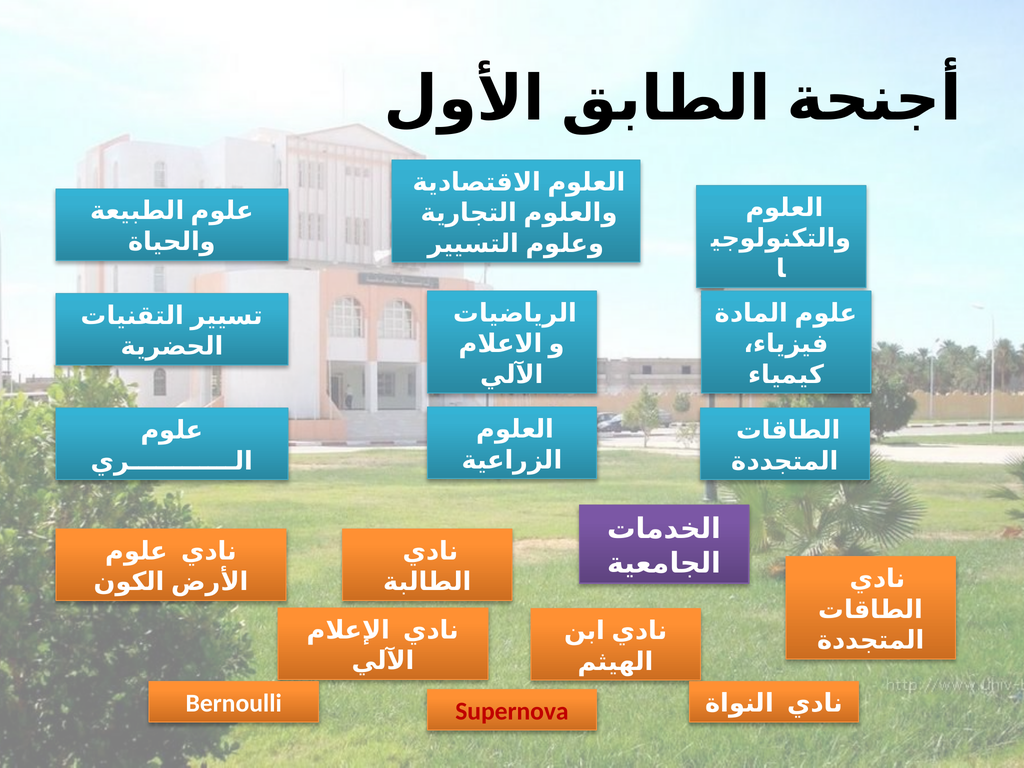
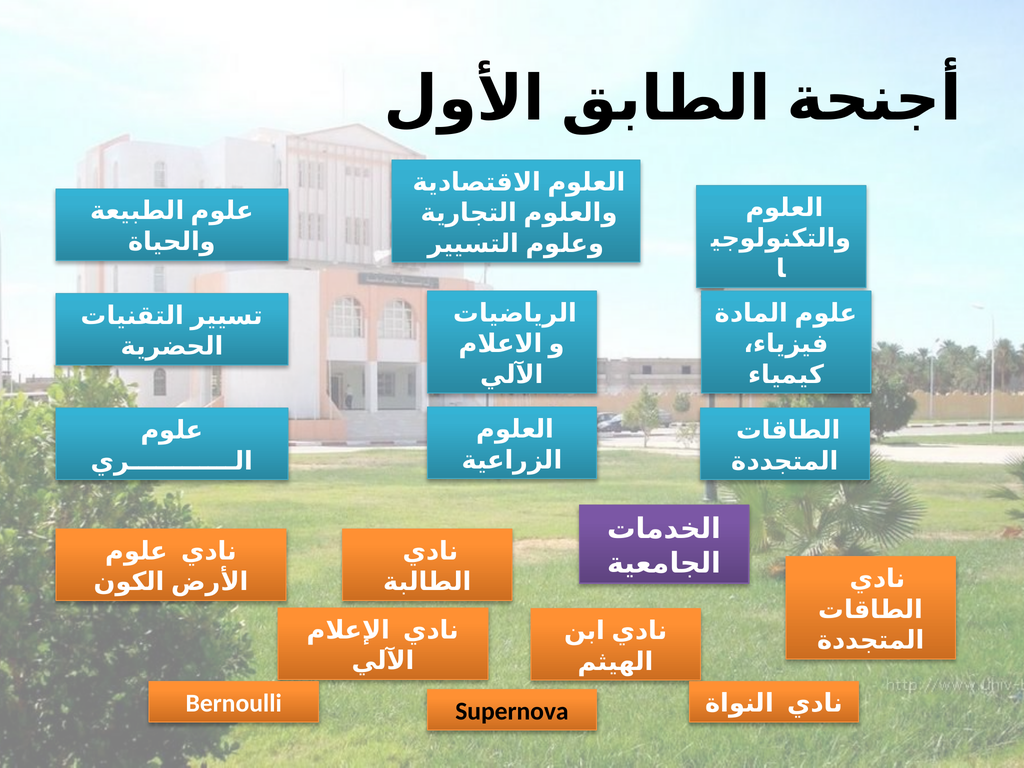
Supernova colour: red -> black
